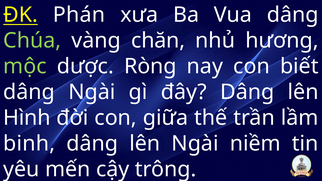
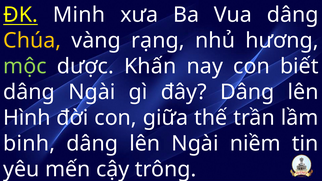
Phán: Phán -> Minh
Chúa colour: light green -> yellow
chăn: chăn -> rạng
Ròng: Ròng -> Khấn
